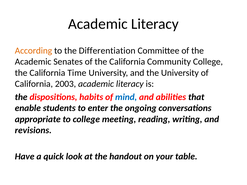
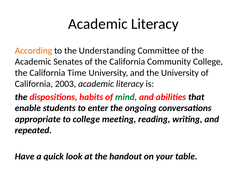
Differentiation: Differentiation -> Understanding
mind colour: blue -> green
revisions: revisions -> repeated
